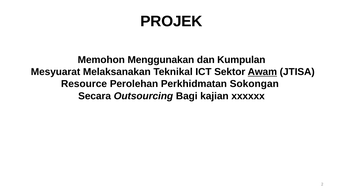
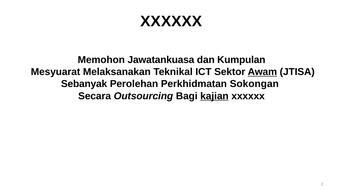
PROJEK at (171, 21): PROJEK -> XXXXXX
Menggunakan: Menggunakan -> Jawatankuasa
Resource: Resource -> Sebanyak
kajian underline: none -> present
